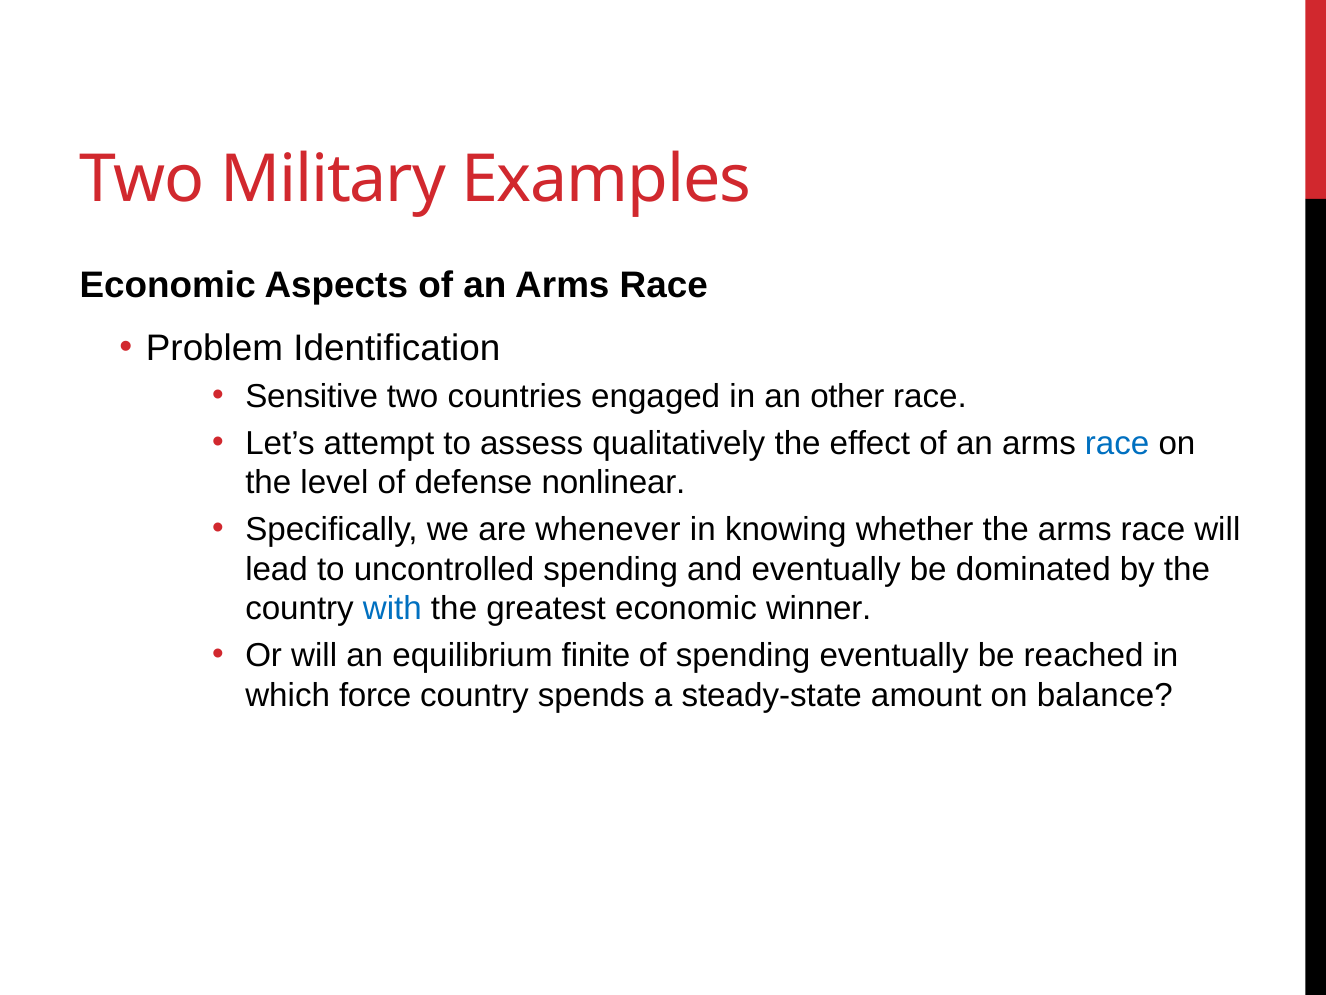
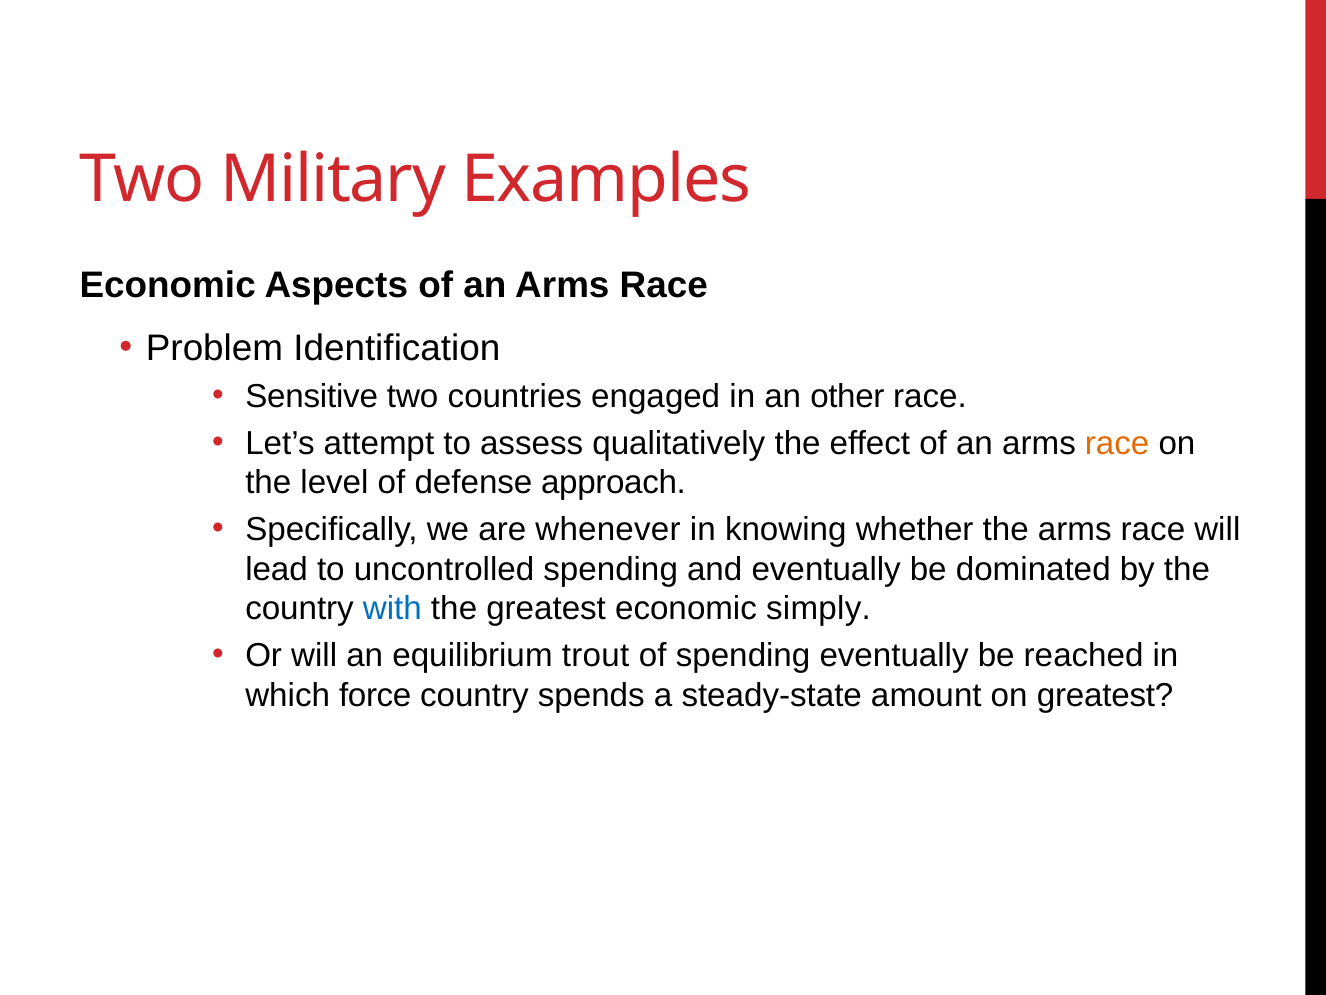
race at (1117, 443) colour: blue -> orange
nonlinear: nonlinear -> approach
winner: winner -> simply
ﬁnite: ﬁnite -> trout
on balance: balance -> greatest
